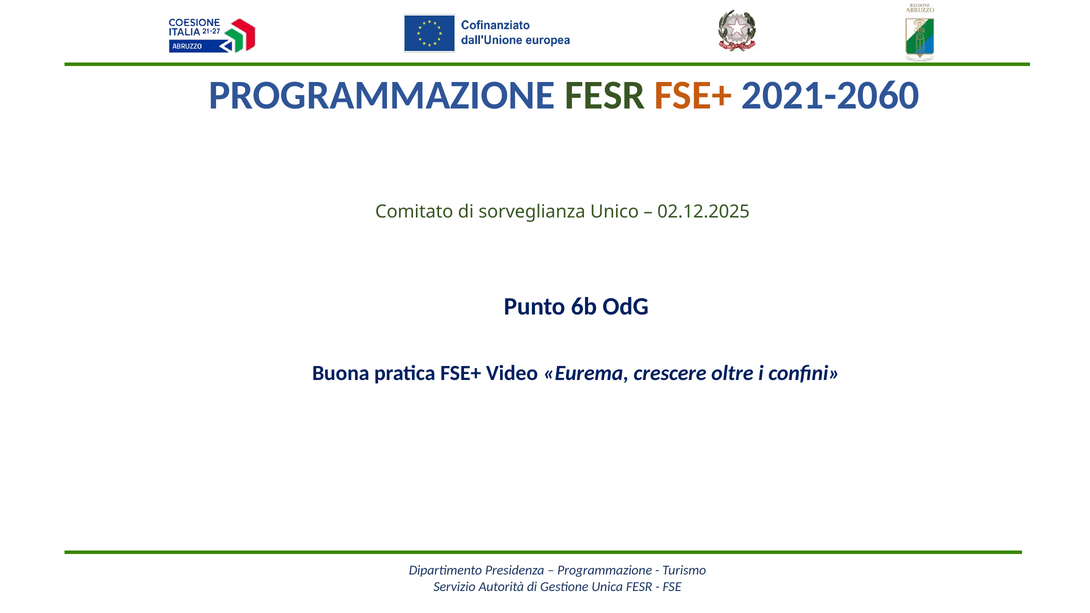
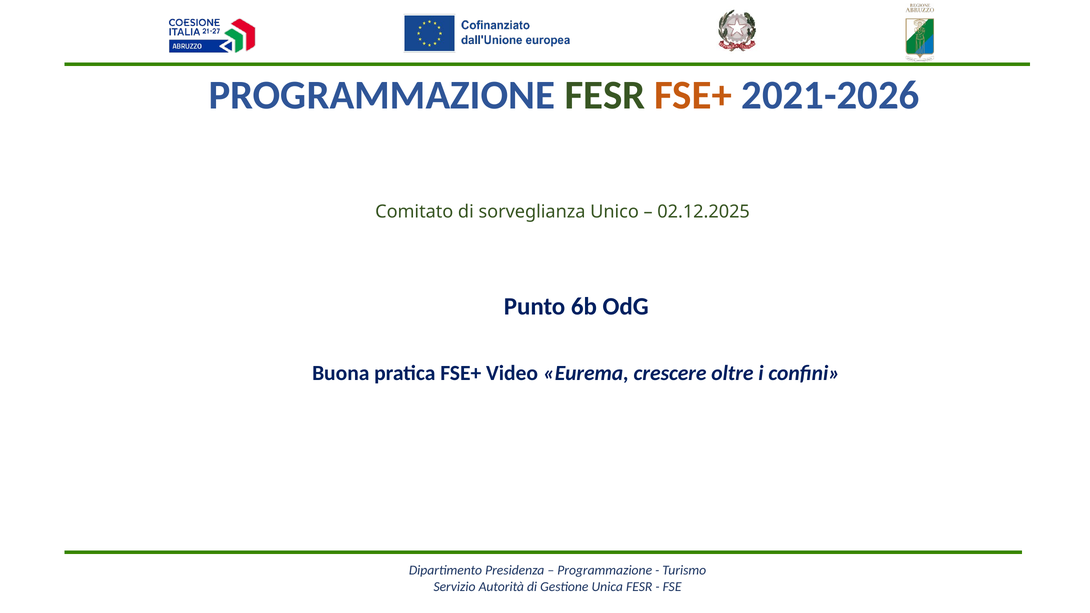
2021-2060: 2021-2060 -> 2021-2026
